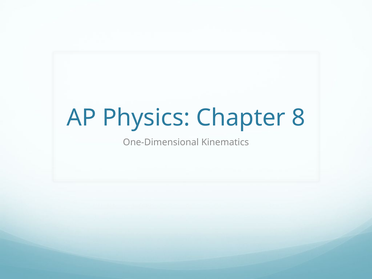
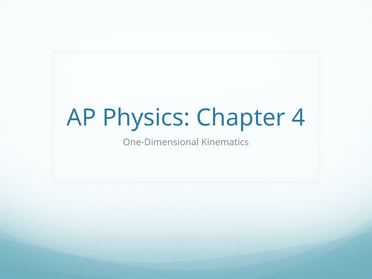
8: 8 -> 4
